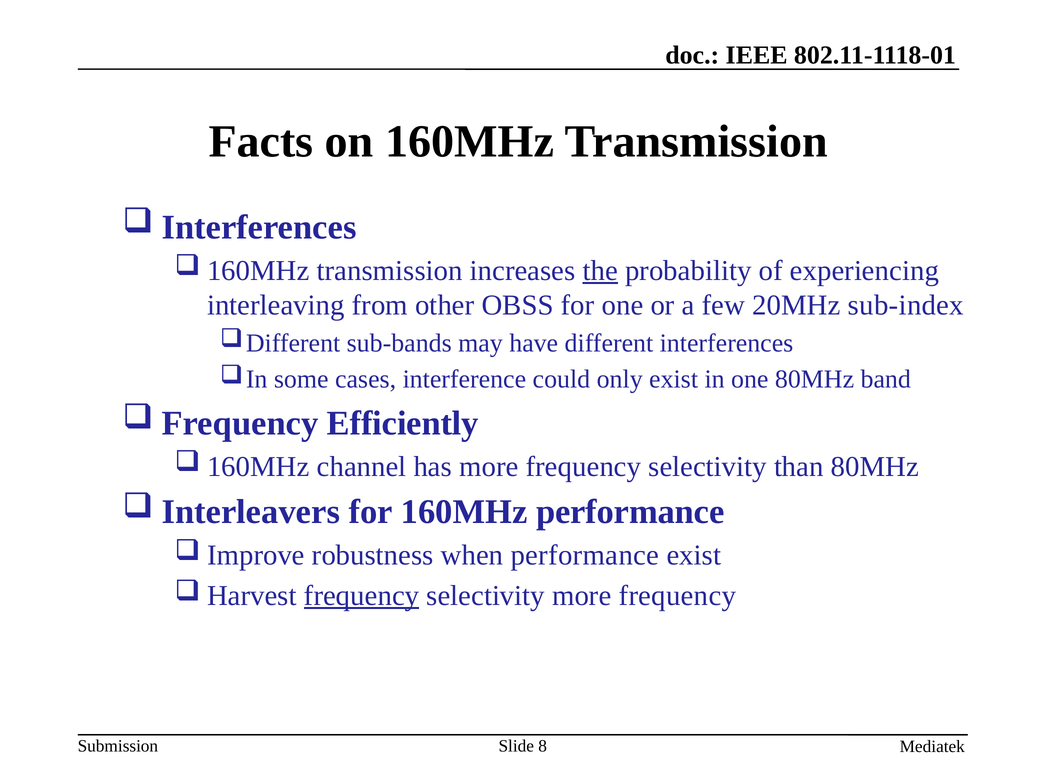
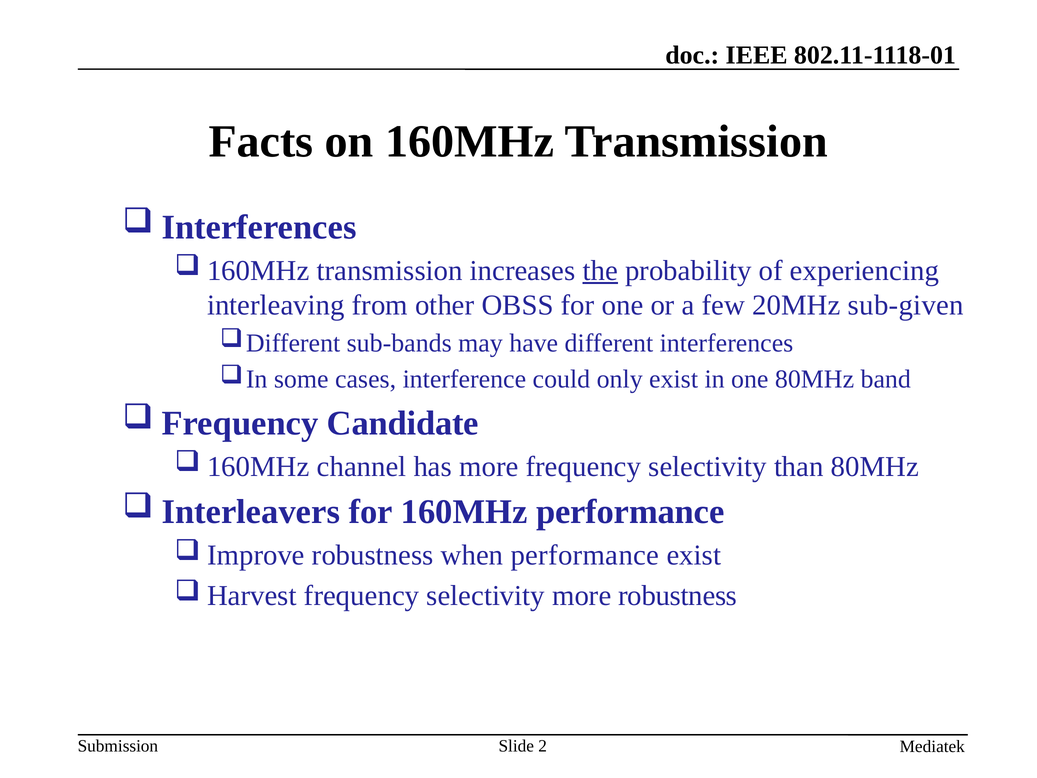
sub-index: sub-index -> sub-given
Efficiently: Efficiently -> Candidate
frequency at (362, 595) underline: present -> none
selectivity more frequency: frequency -> robustness
8: 8 -> 2
